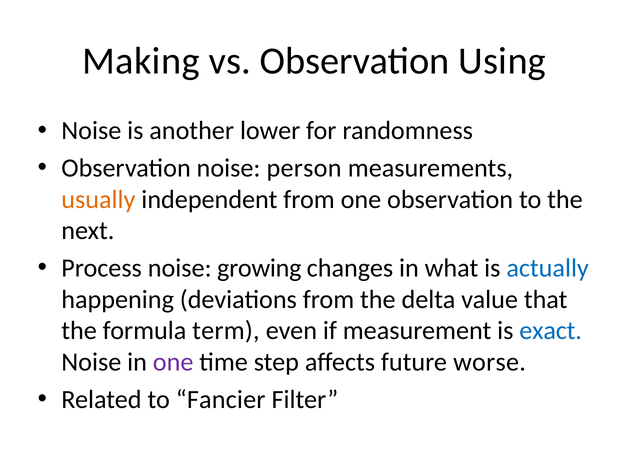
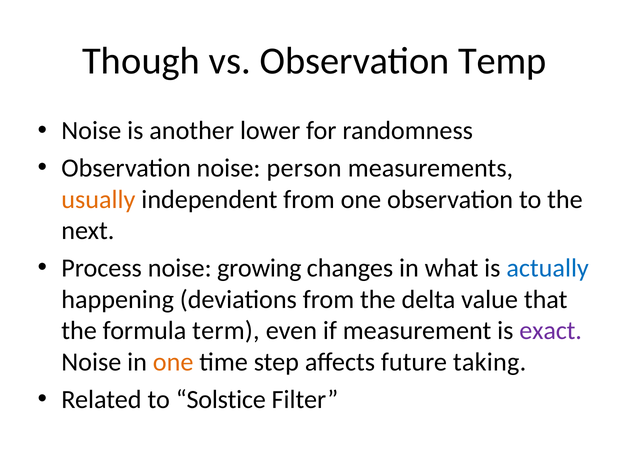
Making: Making -> Though
Using: Using -> Temp
exact colour: blue -> purple
one at (173, 362) colour: purple -> orange
worse: worse -> taking
Fancier: Fancier -> Solstice
